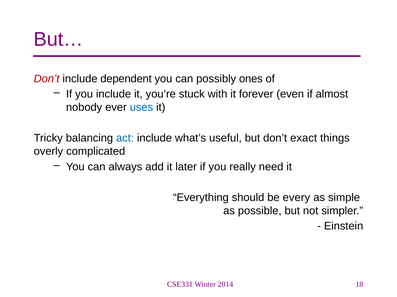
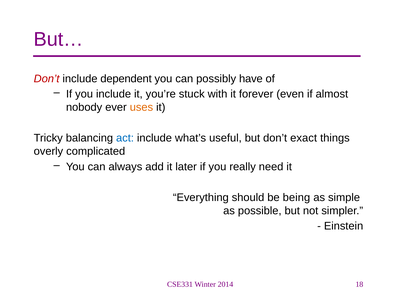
ones: ones -> have
uses colour: blue -> orange
every: every -> being
